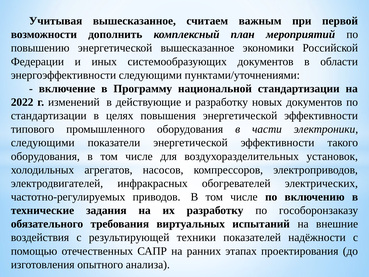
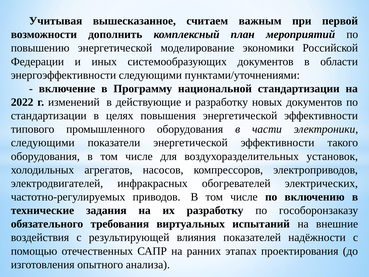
энергетической вышесказанное: вышесказанное -> моделирование
техники: техники -> влияния
